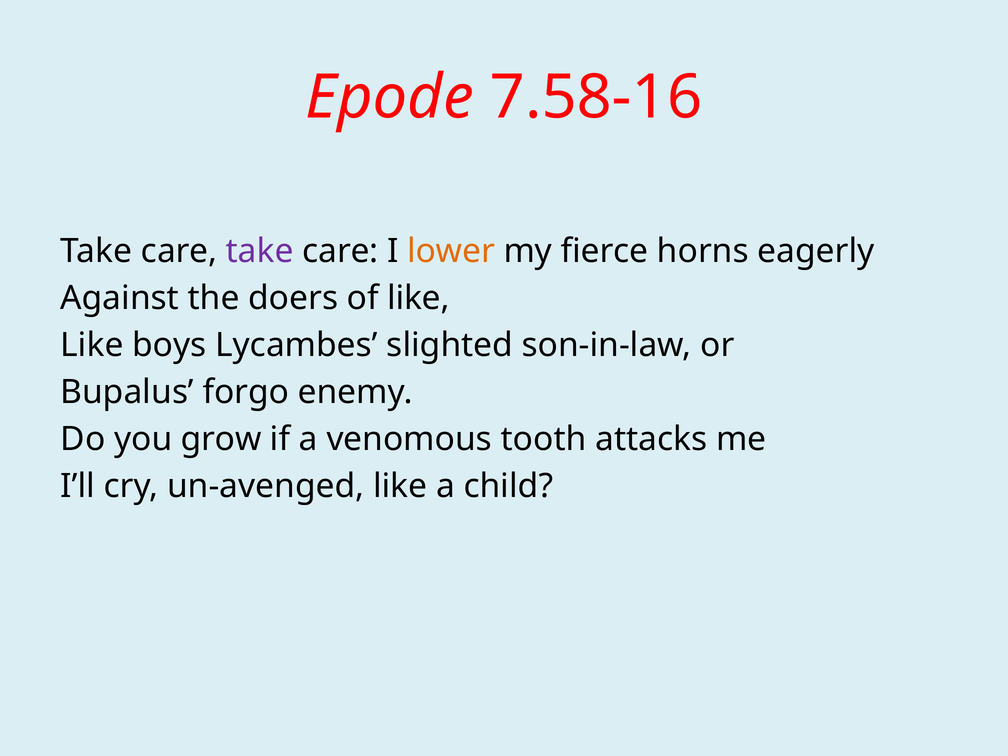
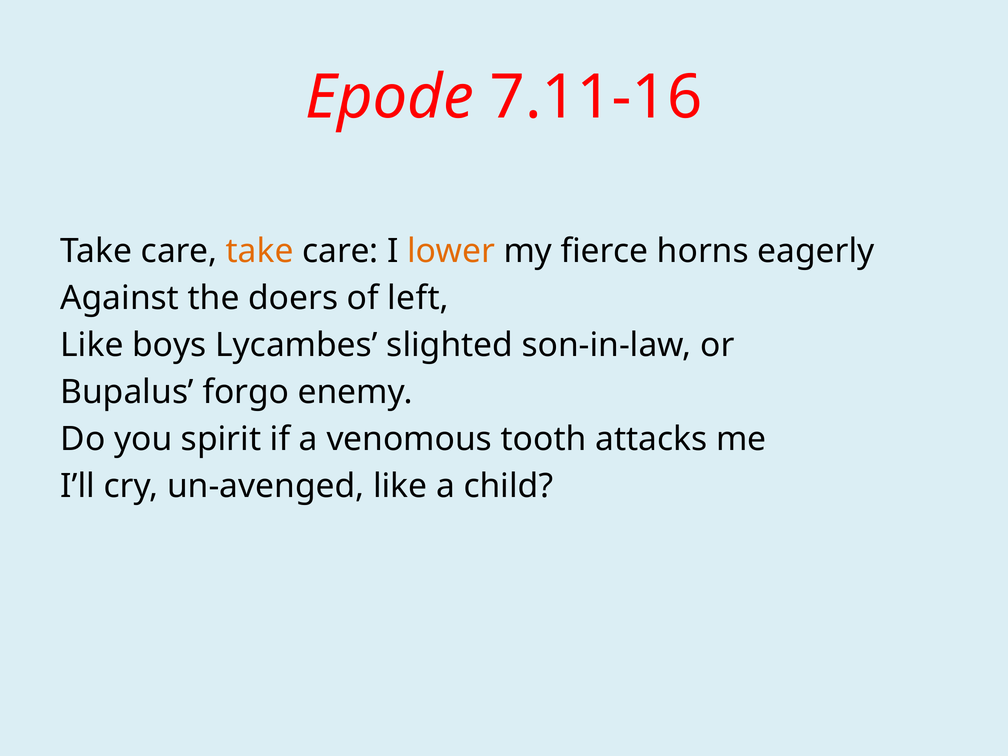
7.58-16: 7.58-16 -> 7.11-16
take at (260, 251) colour: purple -> orange
of like: like -> left
grow: grow -> spirit
